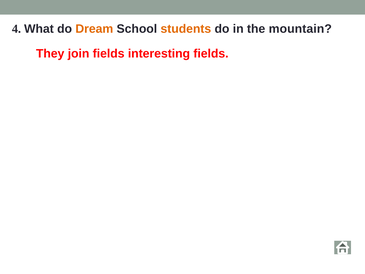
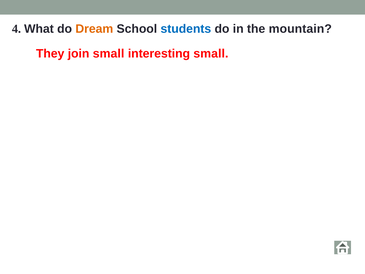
students colour: orange -> blue
join fields: fields -> small
interesting fields: fields -> small
